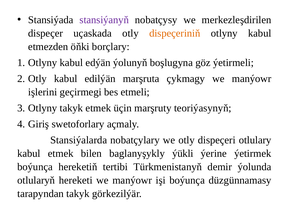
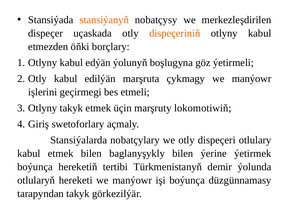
stansiýanyň colour: purple -> orange
teoriýasynyň: teoriýasynyň -> lokomotiwiň
baglanyşykly ýükli: ýükli -> bilen
